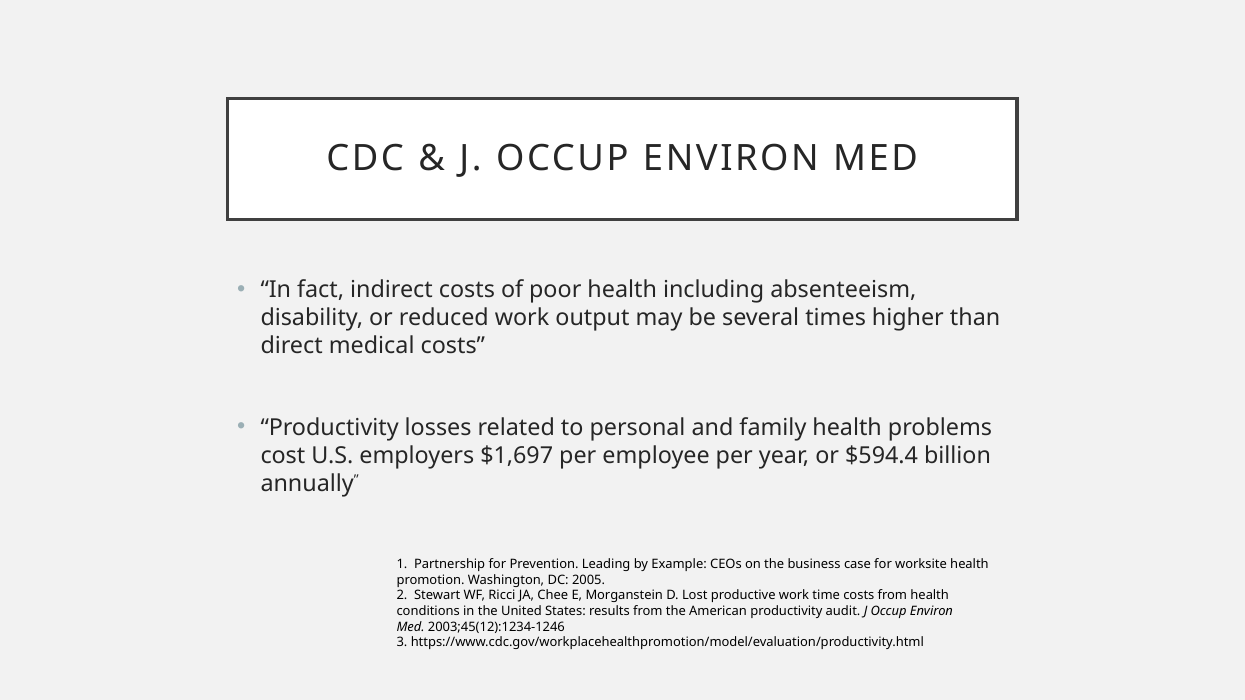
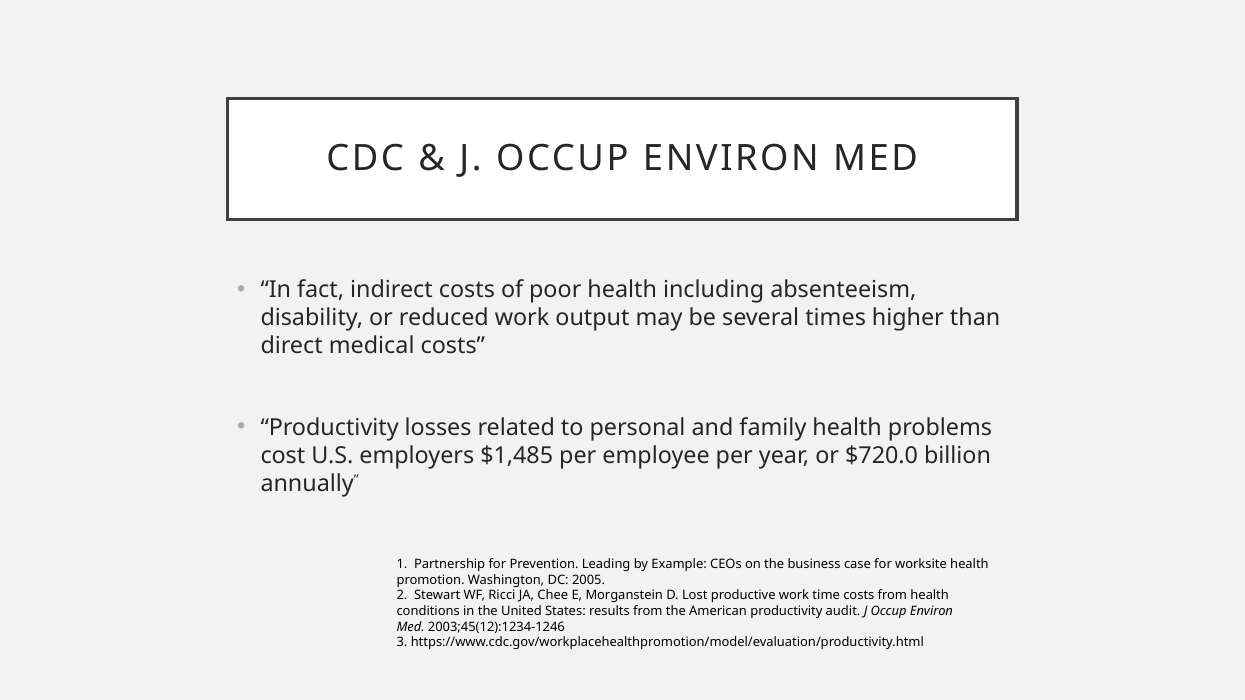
$1,697: $1,697 -> $1,485
$594.4: $594.4 -> $720.0
